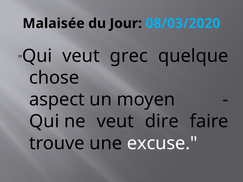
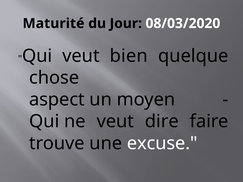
Malaisée: Malaisée -> Maturité
08/03/2020 colour: light blue -> white
grec: grec -> bien
